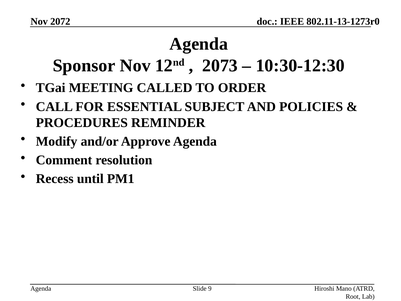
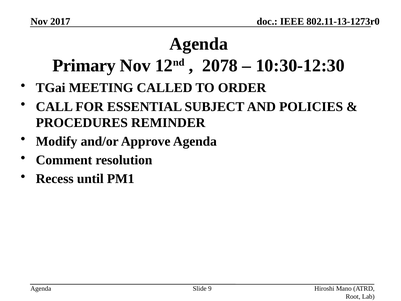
2072: 2072 -> 2017
Sponsor: Sponsor -> Primary
2073: 2073 -> 2078
